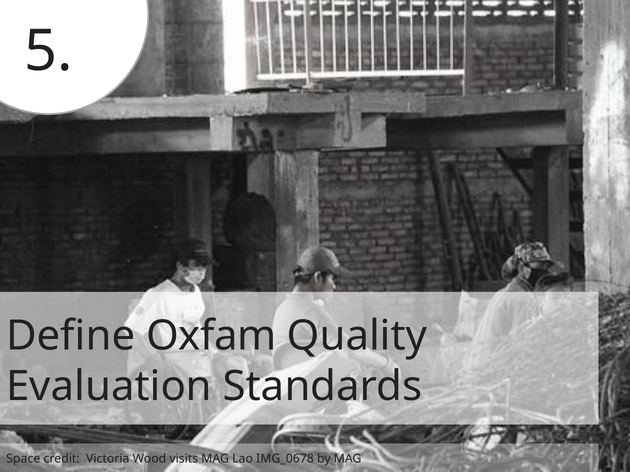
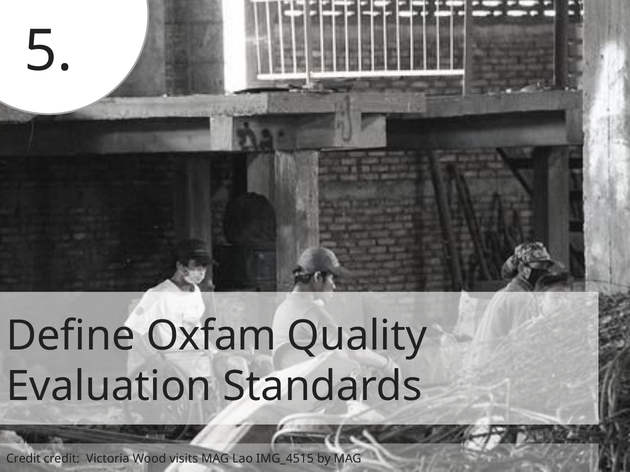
Space at (23, 459): Space -> Credit
IMG_0678: IMG_0678 -> IMG_4515
